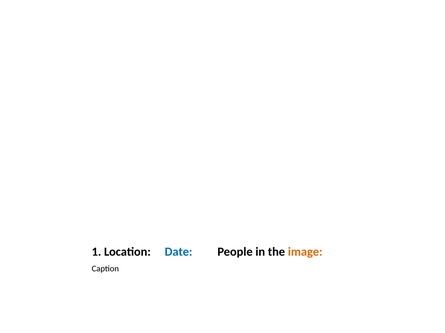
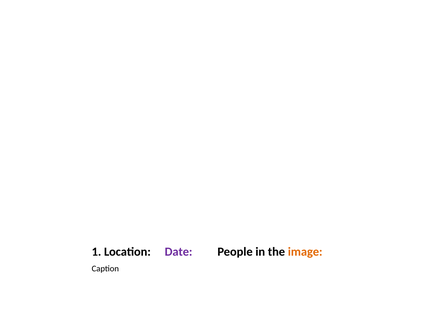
Date colour: blue -> purple
